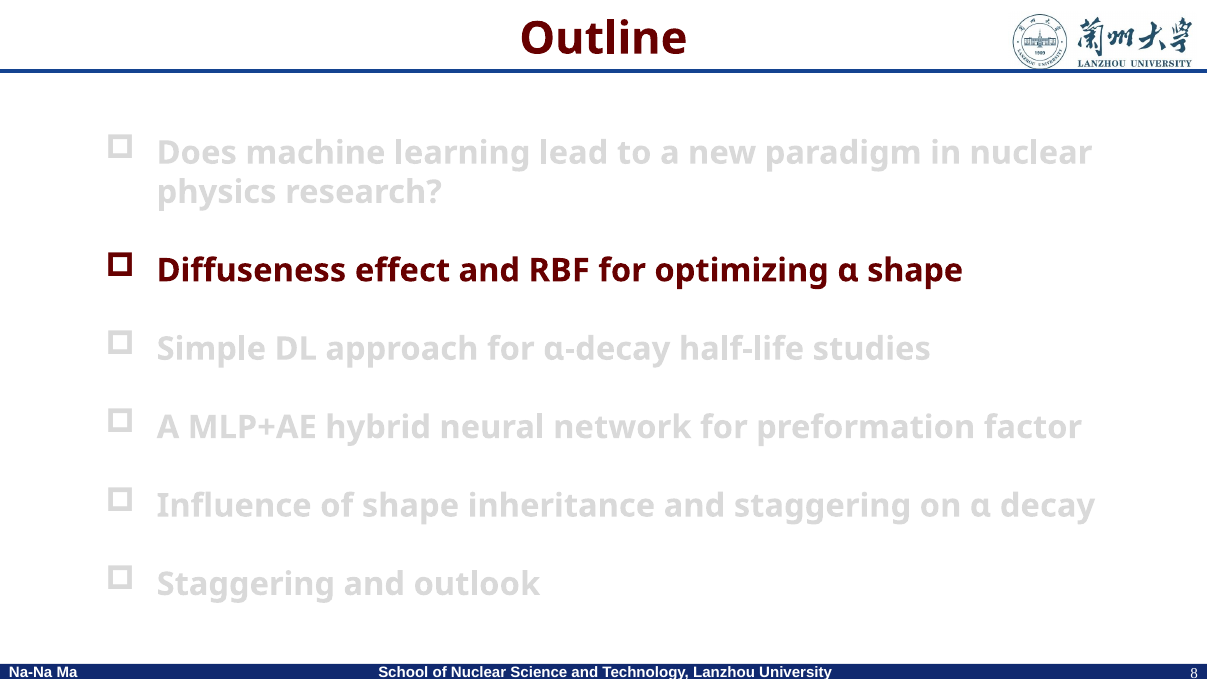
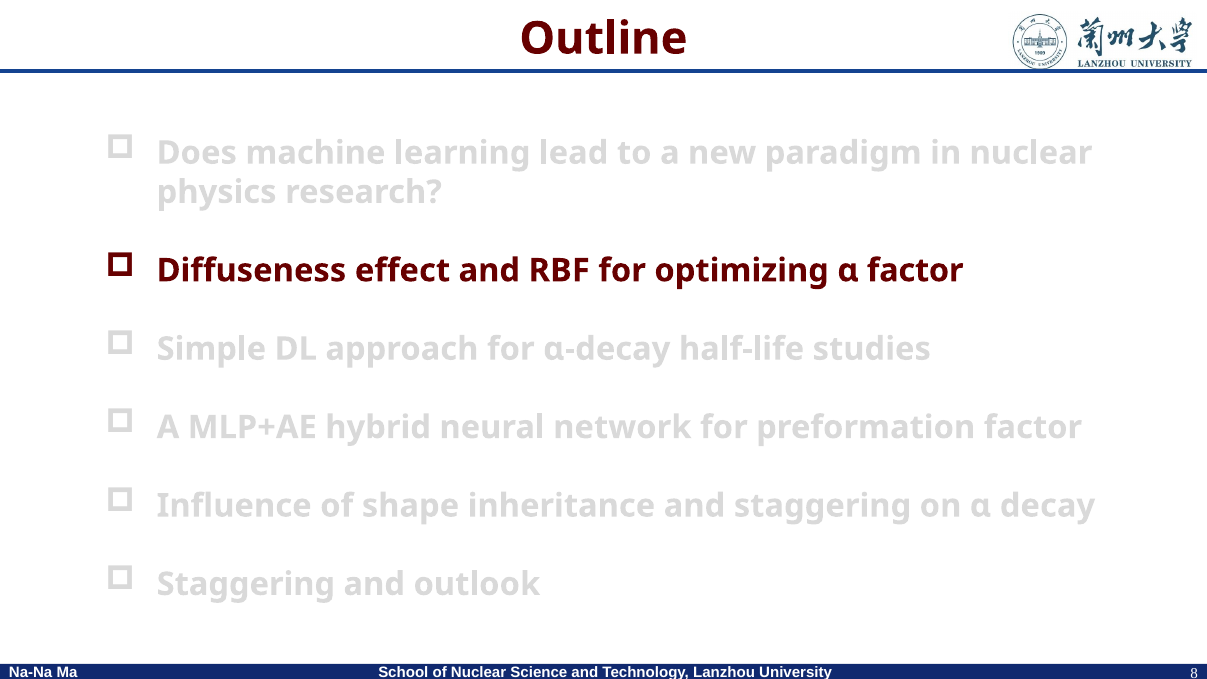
α shape: shape -> factor
